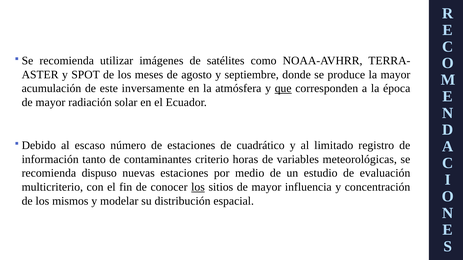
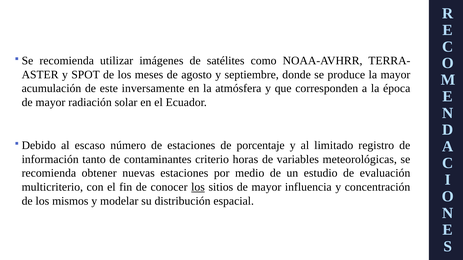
que underline: present -> none
cuadrático: cuadrático -> porcentaje
dispuso: dispuso -> obtener
